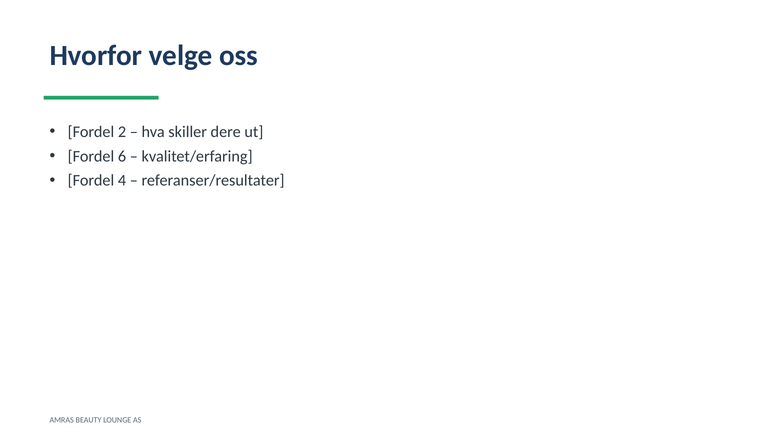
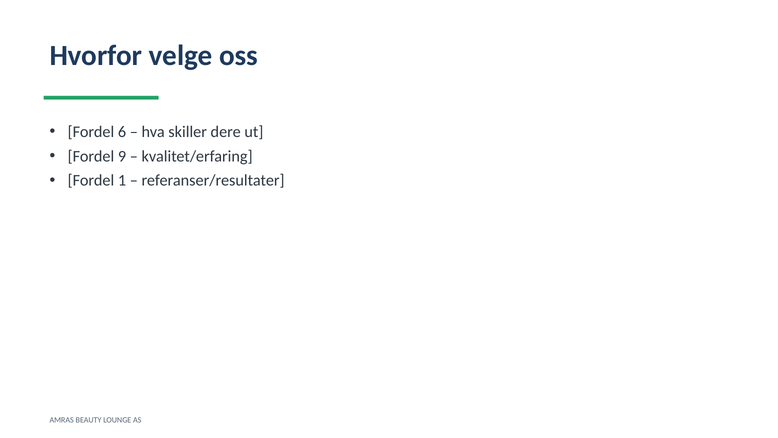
2: 2 -> 6
6: 6 -> 9
4: 4 -> 1
